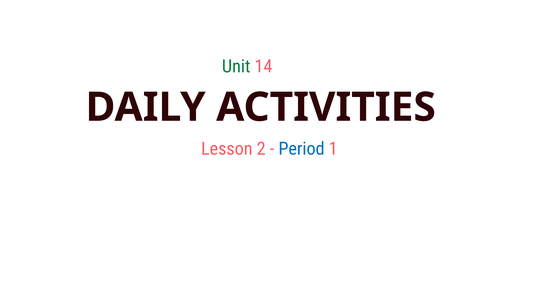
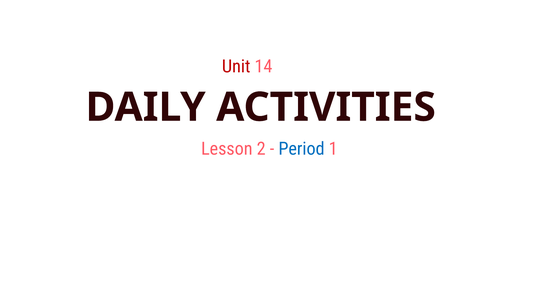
Unit colour: green -> red
